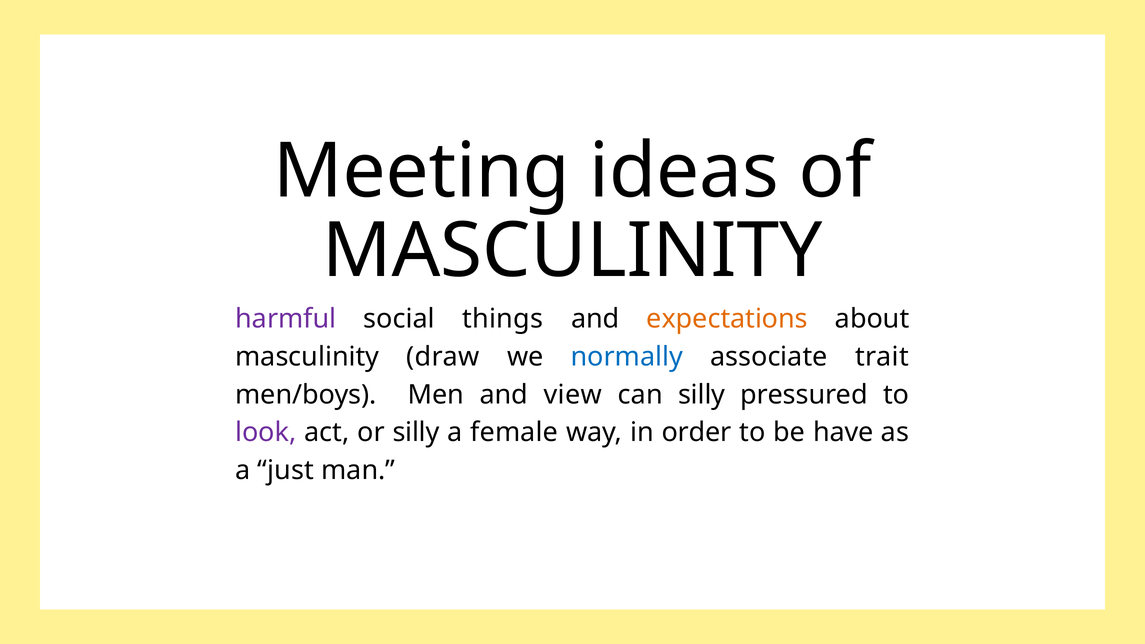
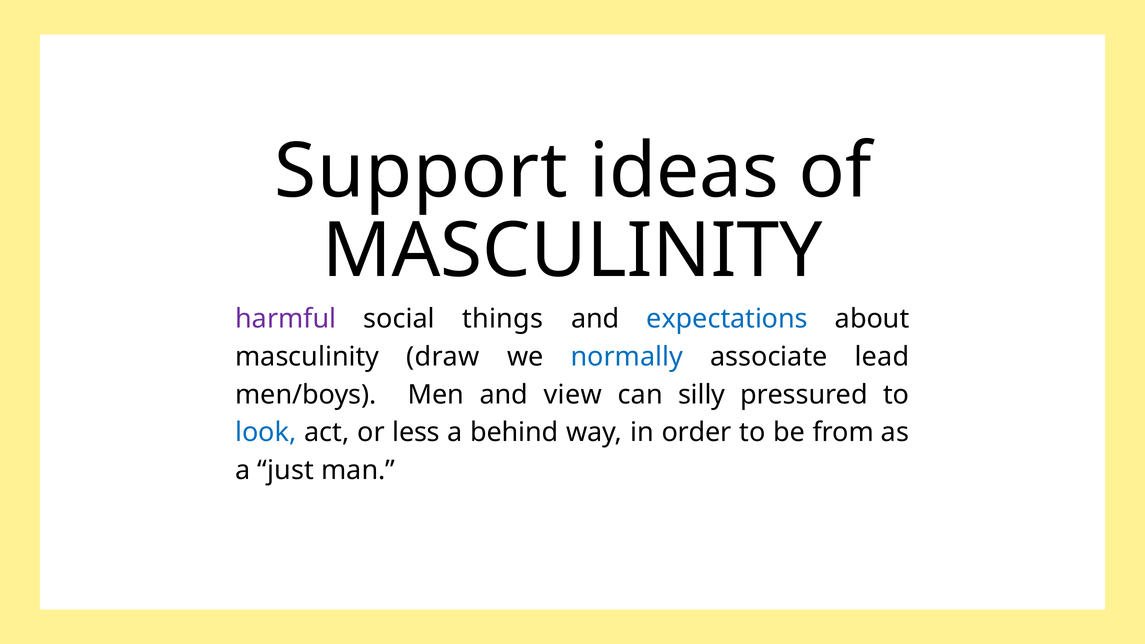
Meeting: Meeting -> Support
expectations colour: orange -> blue
trait: trait -> lead
look colour: purple -> blue
or silly: silly -> less
female: female -> behind
have: have -> from
